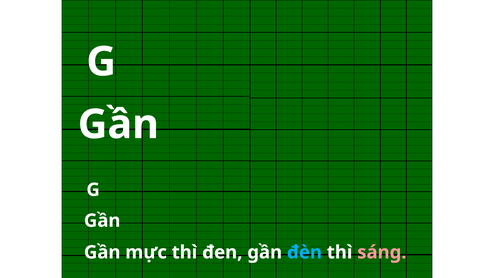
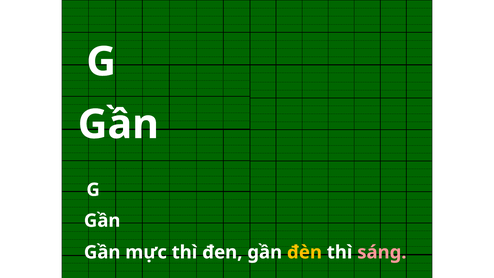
đèn colour: light blue -> yellow
